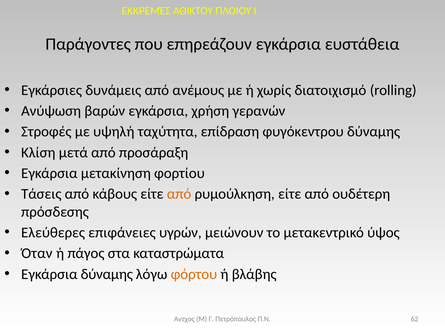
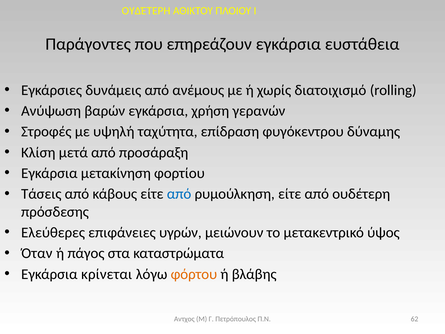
ΕΚΚΡΕΜΈΣ at (146, 11): ΕΚΚΡΕΜΈΣ -> ΟΥΔΈΤΕΡΗ
από at (179, 194) colour: orange -> blue
Εγκάρσια δύναμης: δύναμης -> κρίνεται
